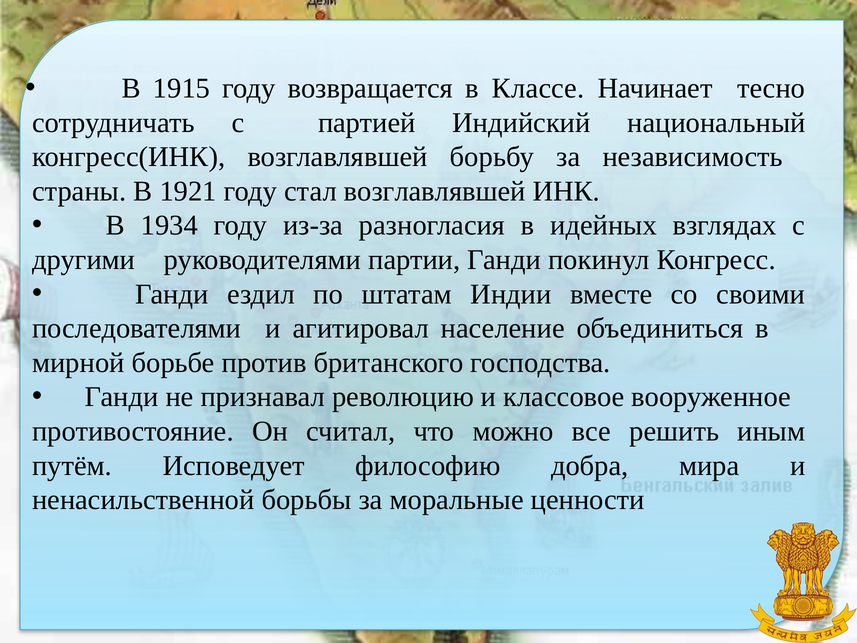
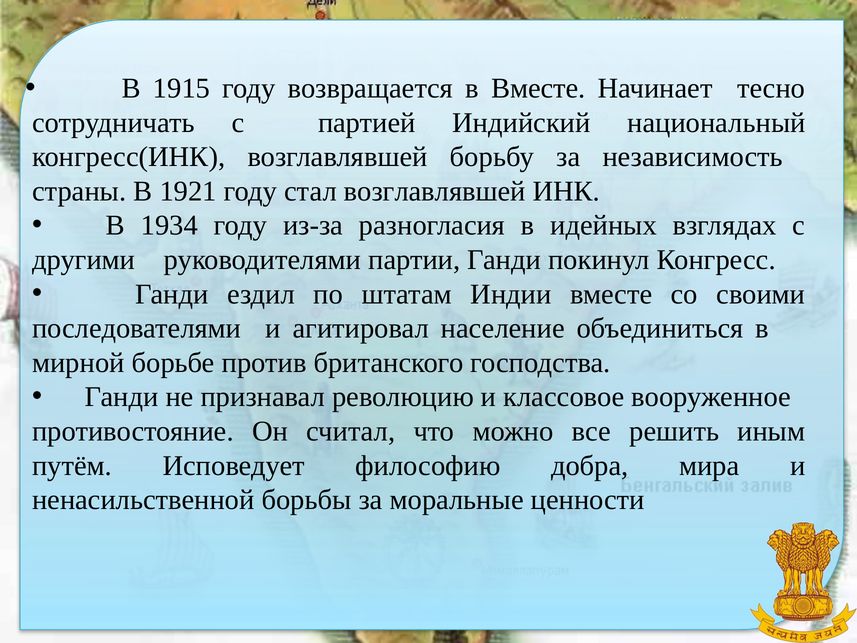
в Классе: Классе -> Вместе
